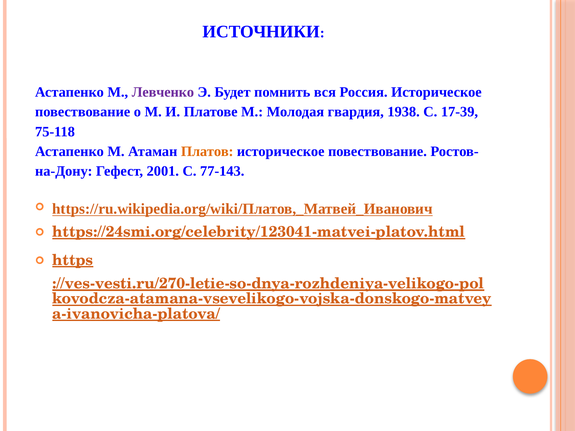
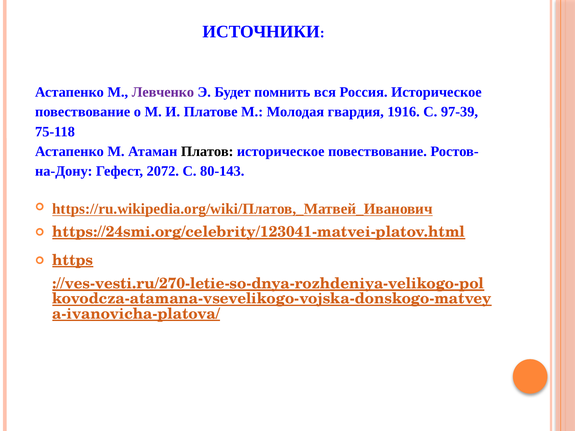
1938: 1938 -> 1916
17-39: 17-39 -> 97-39
Платов colour: orange -> black
2001: 2001 -> 2072
77-143: 77-143 -> 80-143
